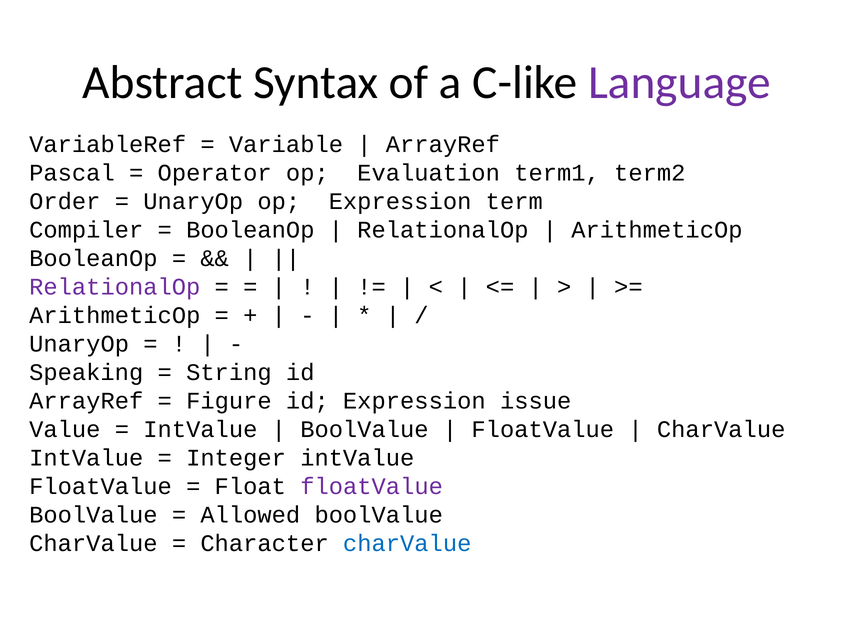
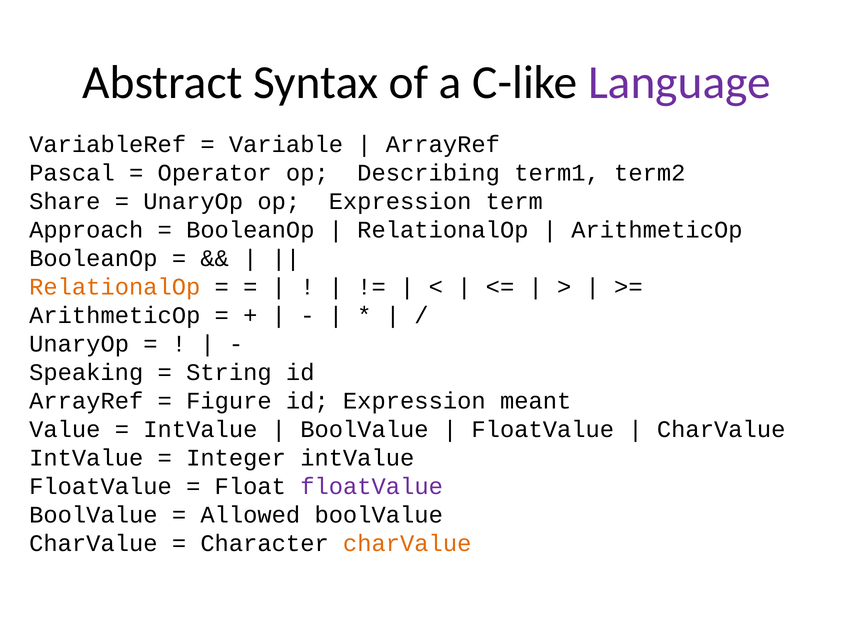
Evaluation: Evaluation -> Describing
Order: Order -> Share
Compiler: Compiler -> Approach
RelationalOp at (115, 287) colour: purple -> orange
issue: issue -> meant
charValue at (407, 543) colour: blue -> orange
